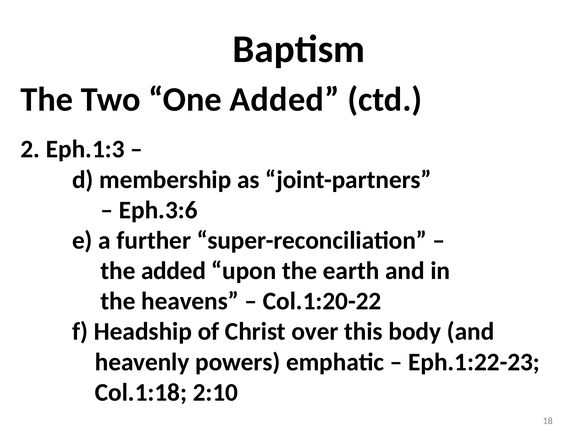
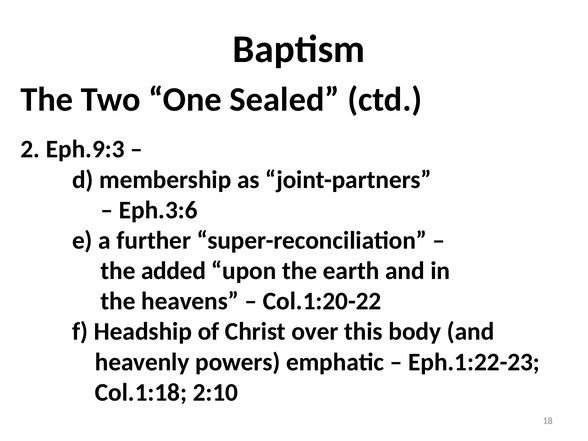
One Added: Added -> Sealed
Eph.1:3: Eph.1:3 -> Eph.9:3
